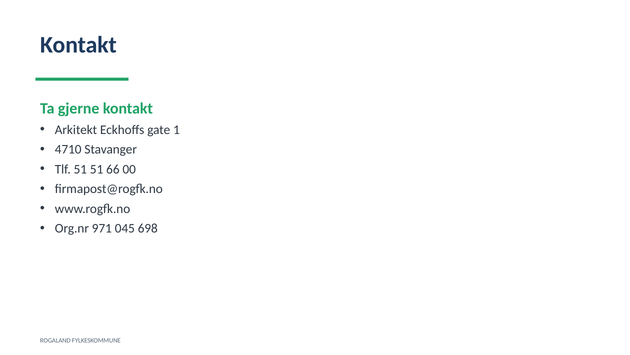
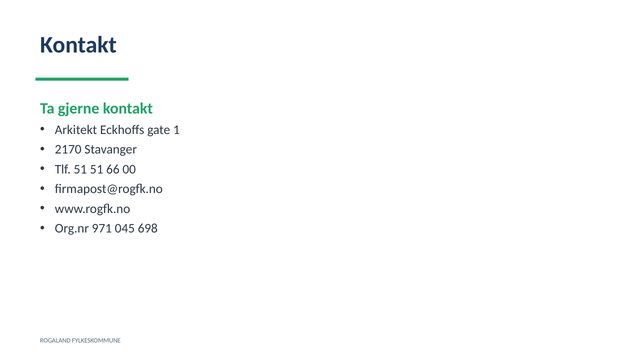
4710: 4710 -> 2170
